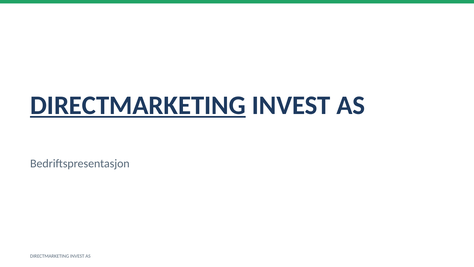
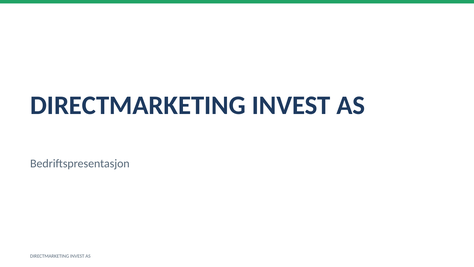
DIRECTMARKETING at (138, 105) underline: present -> none
